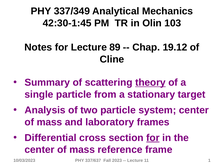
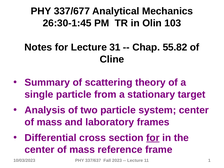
337/349: 337/349 -> 337/677
42:30-1:45: 42:30-1:45 -> 26:30-1:45
89: 89 -> 31
19.12: 19.12 -> 55.82
theory underline: present -> none
